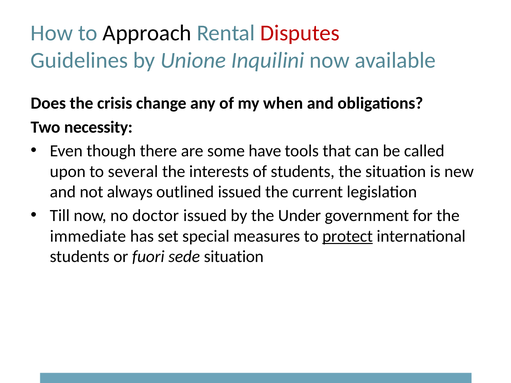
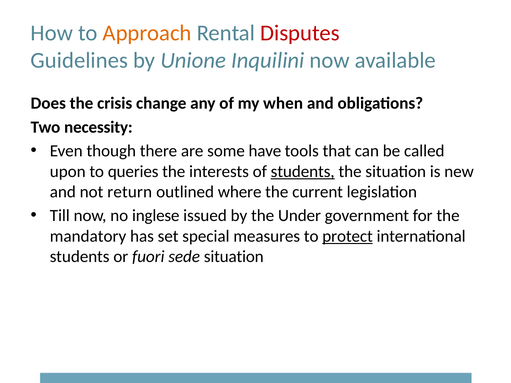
Approach colour: black -> orange
several: several -> queries
students at (303, 172) underline: none -> present
always: always -> return
outlined issued: issued -> where
doctor: doctor -> inglese
immediate: immediate -> mandatory
